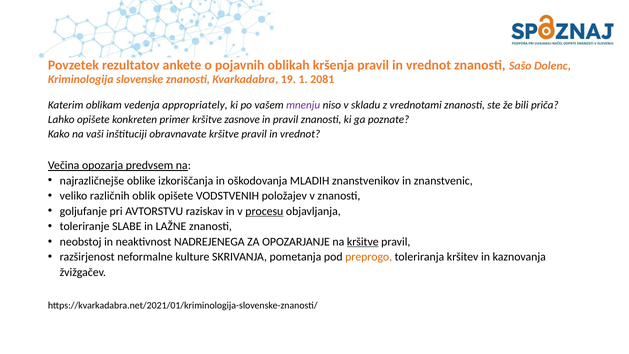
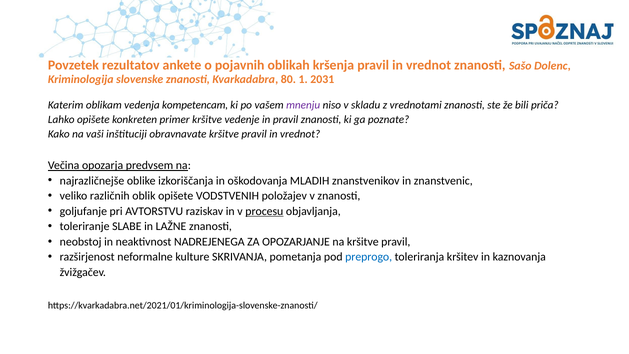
19: 19 -> 80
2081: 2081 -> 2031
appropriately: appropriately -> kompetencam
zasnove: zasnove -> vedenje
kršitve at (363, 242) underline: present -> none
preprogo colour: orange -> blue
